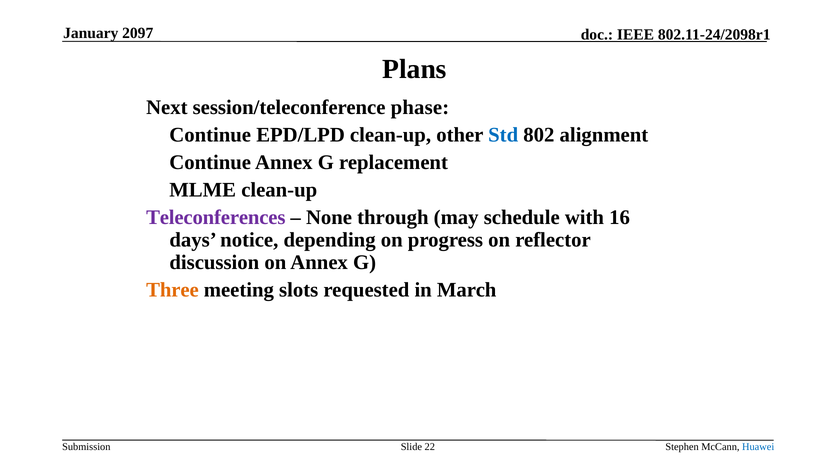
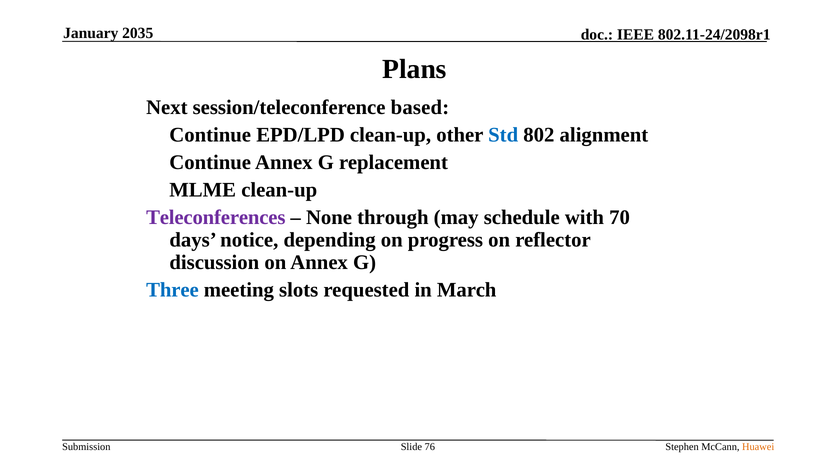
2097: 2097 -> 2035
phase: phase -> based
16: 16 -> 70
Three colour: orange -> blue
22: 22 -> 76
Huawei colour: blue -> orange
